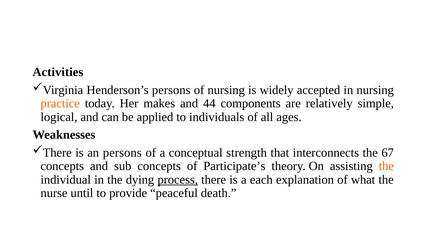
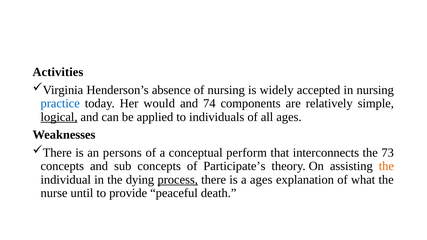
Henderson’s persons: persons -> absence
practice colour: orange -> blue
makes: makes -> would
44: 44 -> 74
logical underline: none -> present
strength: strength -> perform
67: 67 -> 73
a each: each -> ages
